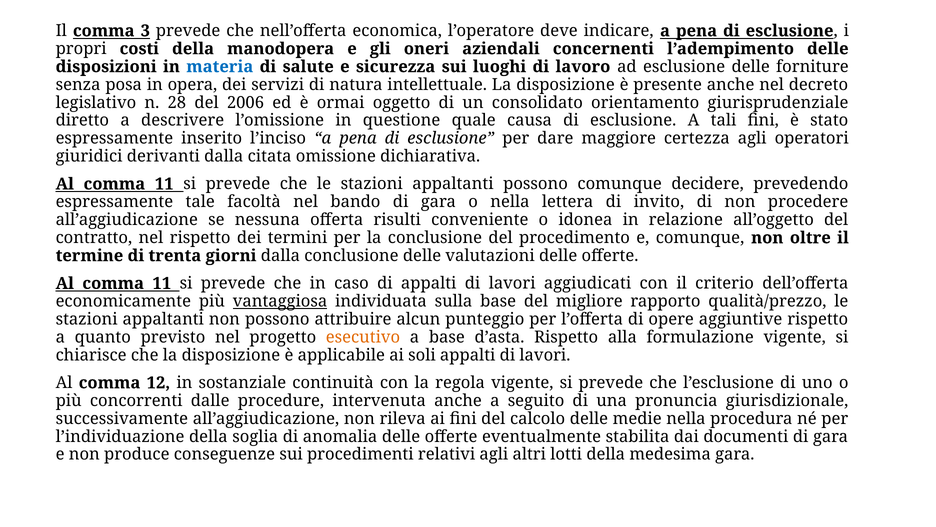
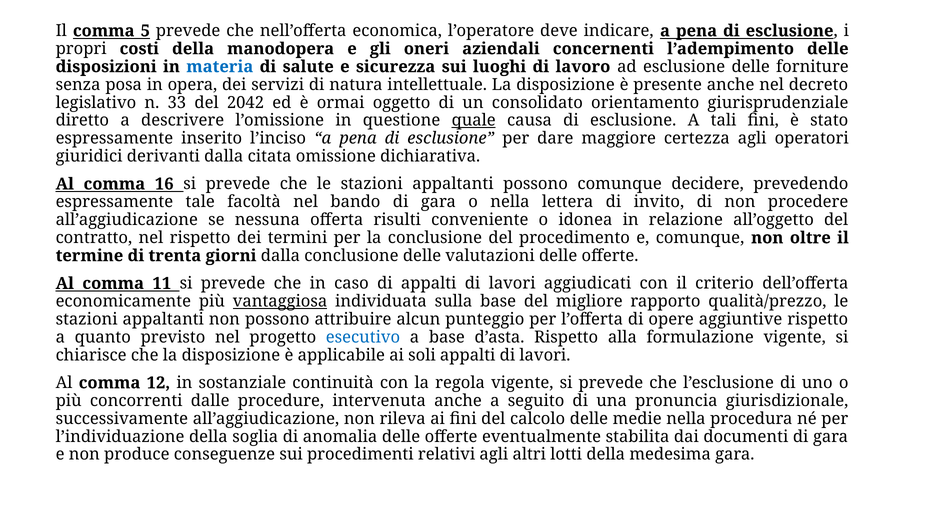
3: 3 -> 5
28: 28 -> 33
2006: 2006 -> 2042
quale underline: none -> present
11 at (164, 184): 11 -> 16
esecutivo colour: orange -> blue
